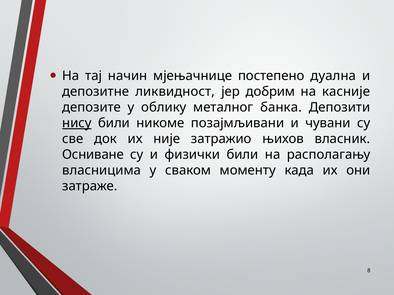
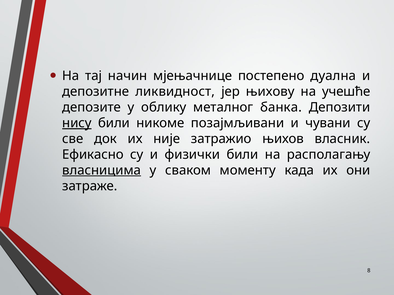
добрим: добрим -> њихову
касније: касније -> учешће
Осниване: Осниване -> Ефикасно
власницима underline: none -> present
